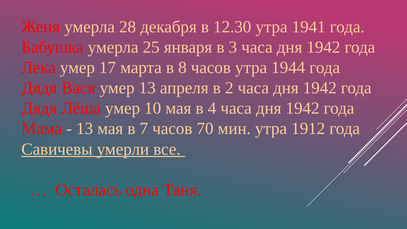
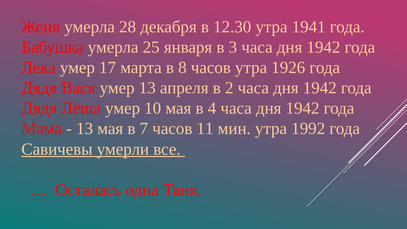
1944: 1944 -> 1926
70: 70 -> 11
1912: 1912 -> 1992
